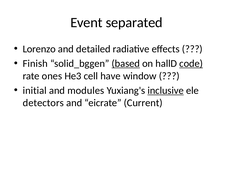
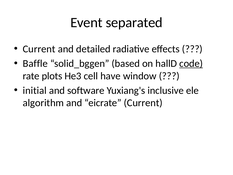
Lorenzo at (39, 49): Lorenzo -> Current
Finish: Finish -> Baffle
based underline: present -> none
ones: ones -> plots
modules: modules -> software
inclusive underline: present -> none
detectors: detectors -> algorithm
